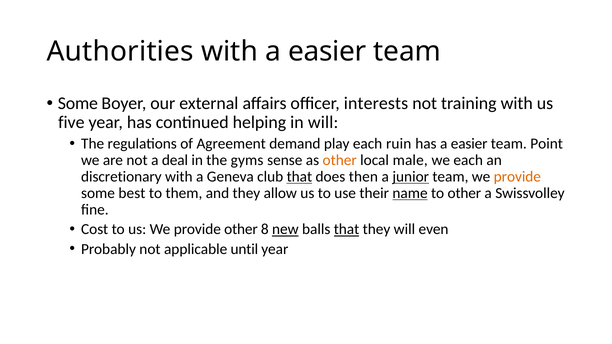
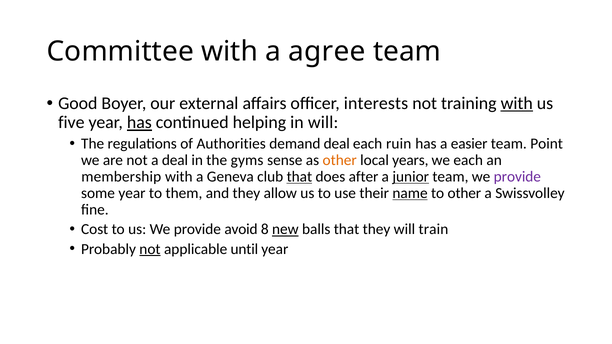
Authorities: Authorities -> Committee
with a easier: easier -> agree
Some at (78, 103): Some -> Good
with at (517, 103) underline: none -> present
has at (139, 123) underline: none -> present
Agreement: Agreement -> Authorities
demand play: play -> deal
male: male -> years
discretionary: discretionary -> membership
then: then -> after
provide at (517, 177) colour: orange -> purple
some best: best -> year
provide other: other -> avoid
that at (347, 230) underline: present -> none
even: even -> train
not at (150, 249) underline: none -> present
